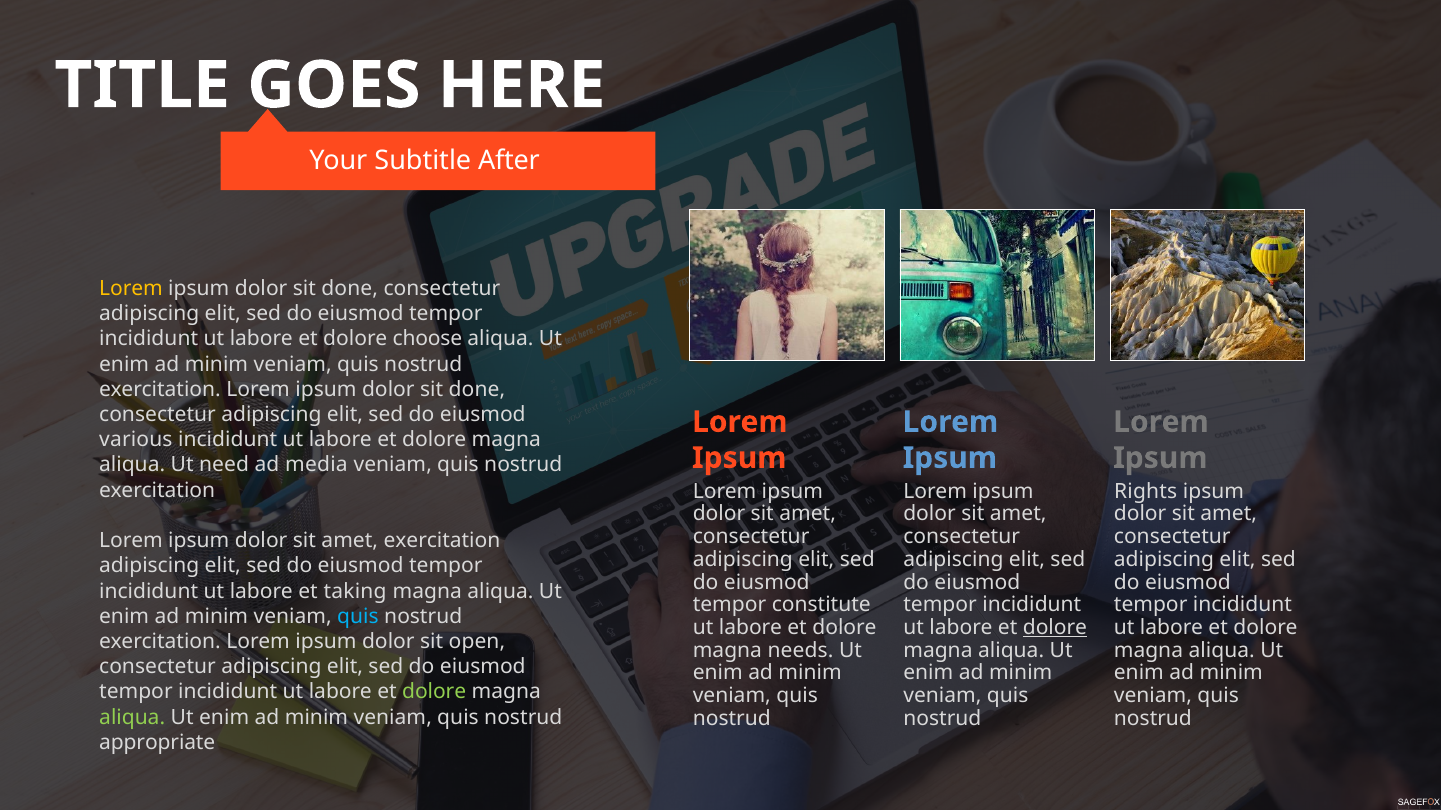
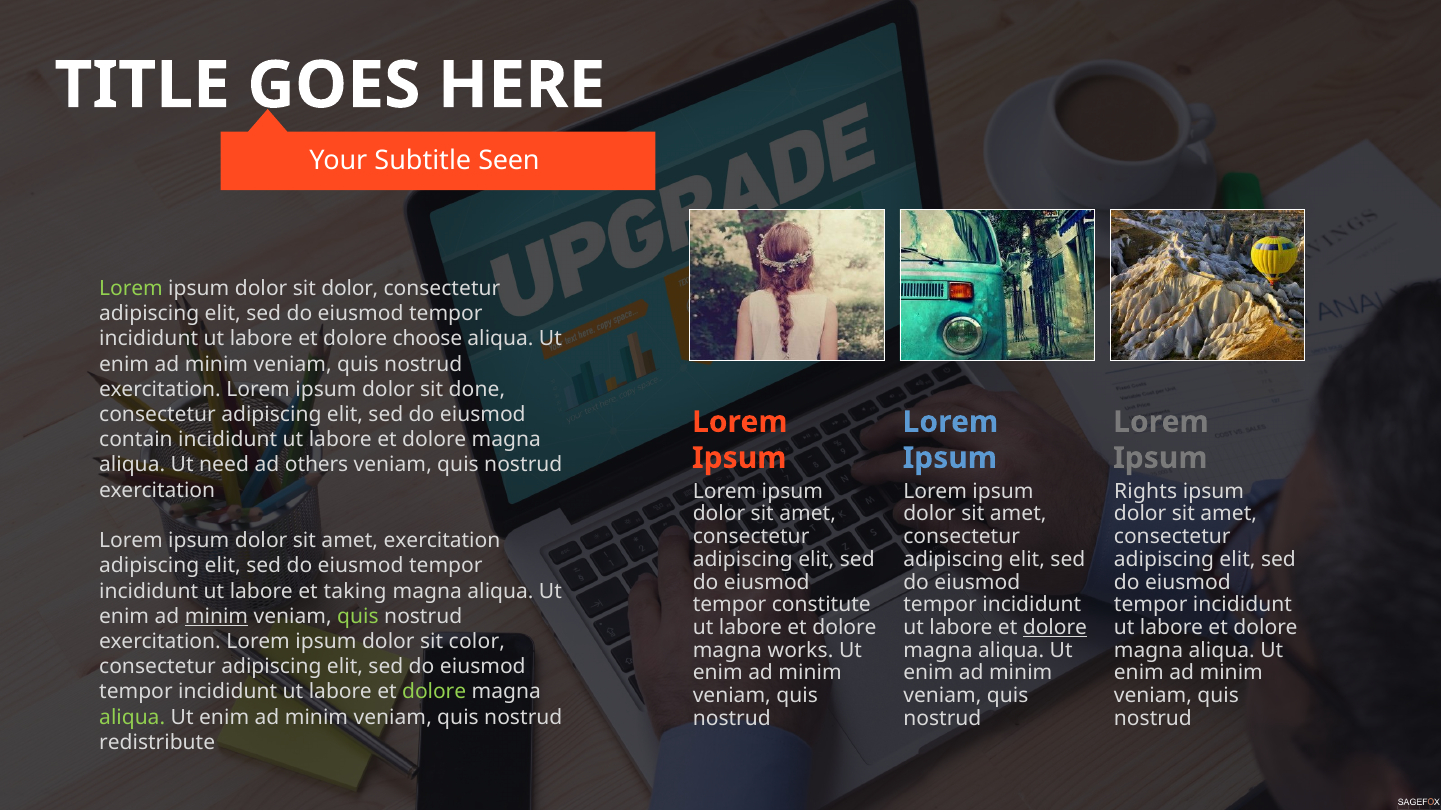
After: After -> Seen
Lorem at (131, 289) colour: yellow -> light green
done at (350, 289): done -> dolor
various: various -> contain
media: media -> others
minim at (217, 617) underline: none -> present
quis at (358, 617) colour: light blue -> light green
open: open -> color
needs: needs -> works
appropriate: appropriate -> redistribute
